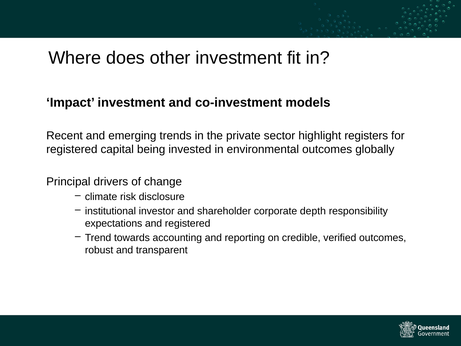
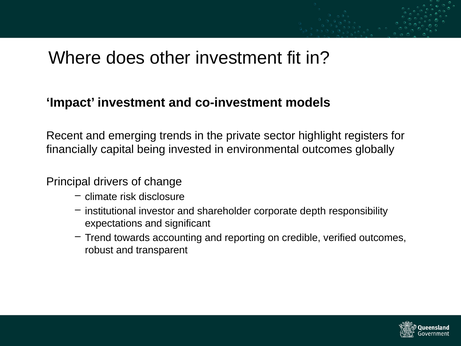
registered at (72, 149): registered -> financially
and registered: registered -> significant
